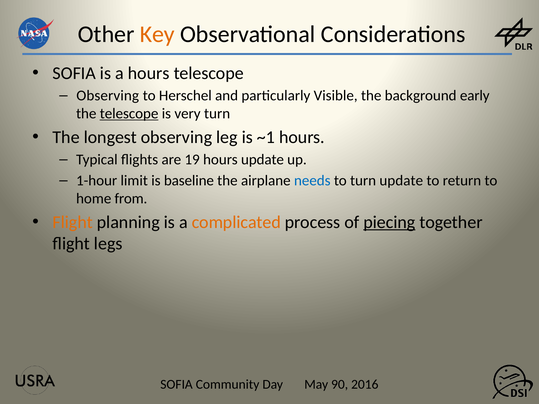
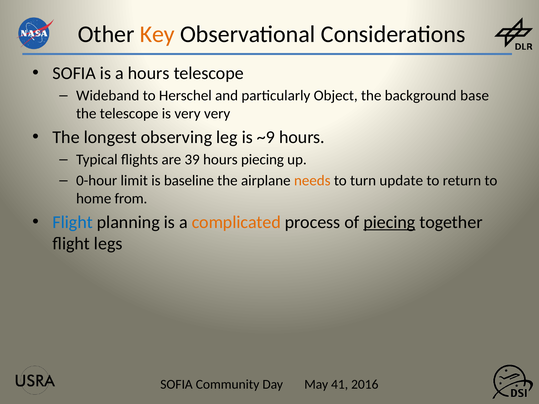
Observing at (108, 96): Observing -> Wideband
Visible: Visible -> Object
early: early -> base
telescope at (129, 114) underline: present -> none
very turn: turn -> very
~1: ~1 -> ~9
19: 19 -> 39
hours update: update -> piecing
1-hour: 1-hour -> 0-hour
needs colour: blue -> orange
Flight at (73, 222) colour: orange -> blue
90: 90 -> 41
